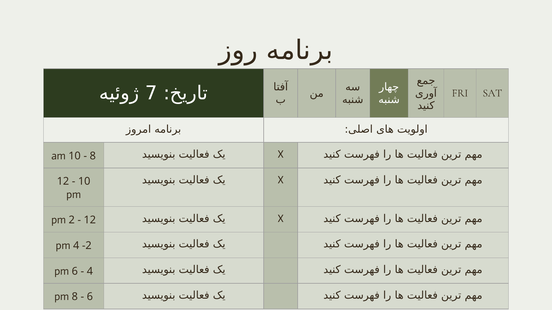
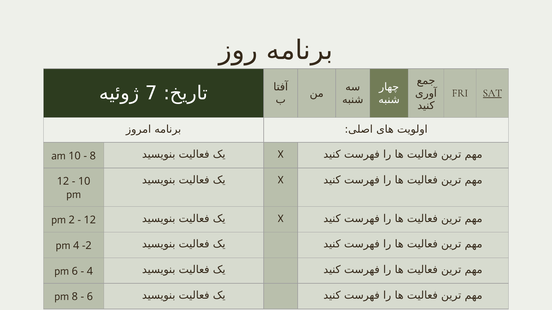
SAT underline: none -> present
